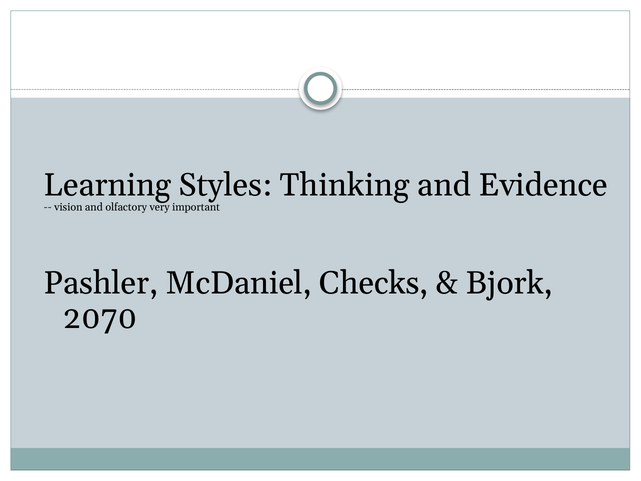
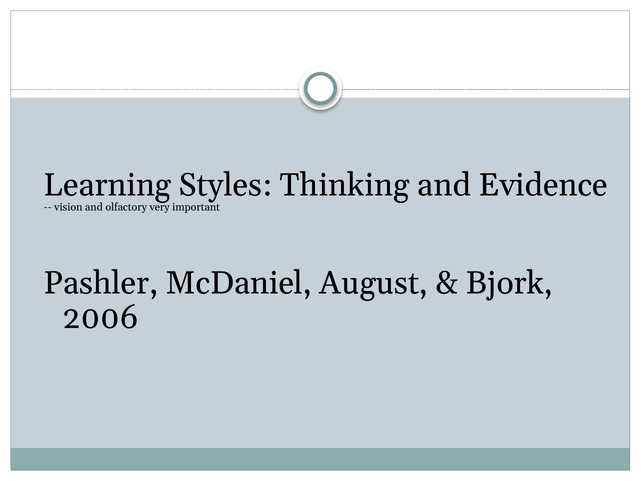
Checks: Checks -> August
2070: 2070 -> 2006
